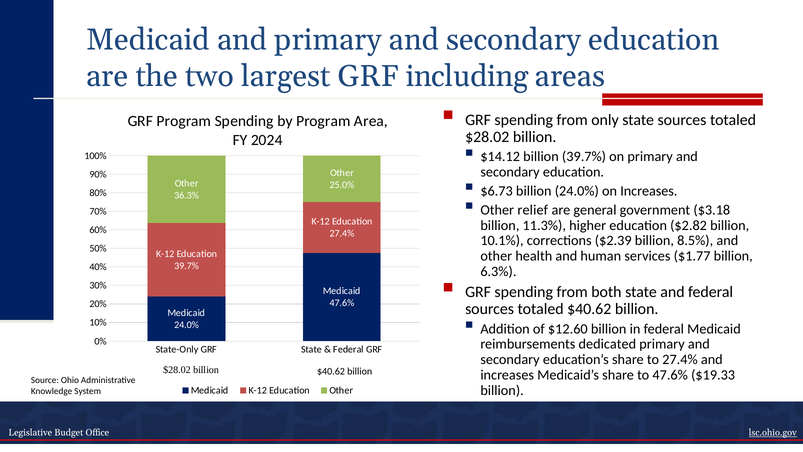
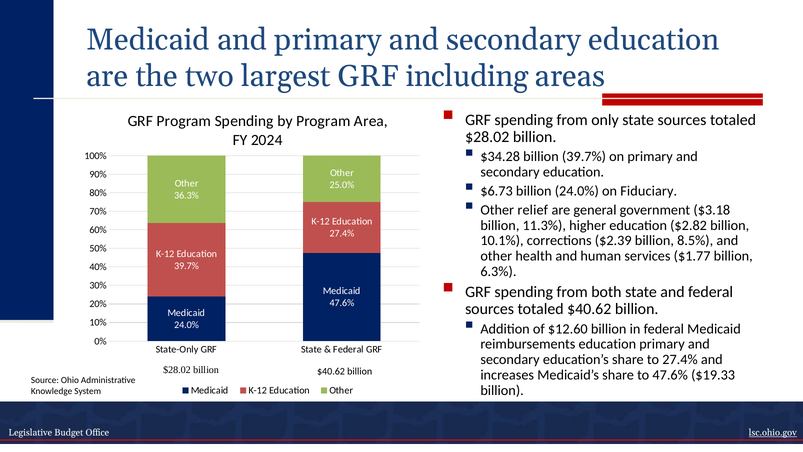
$14.12: $14.12 -> $34.28
on Increases: Increases -> Fiduciary
reimbursements dedicated: dedicated -> education
